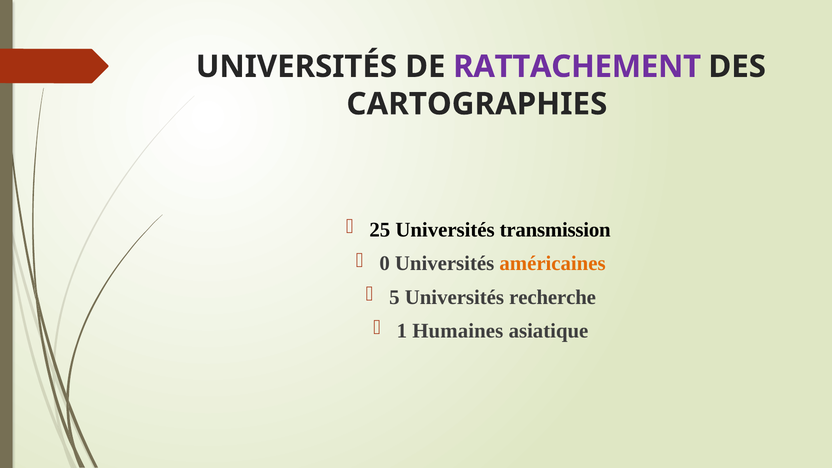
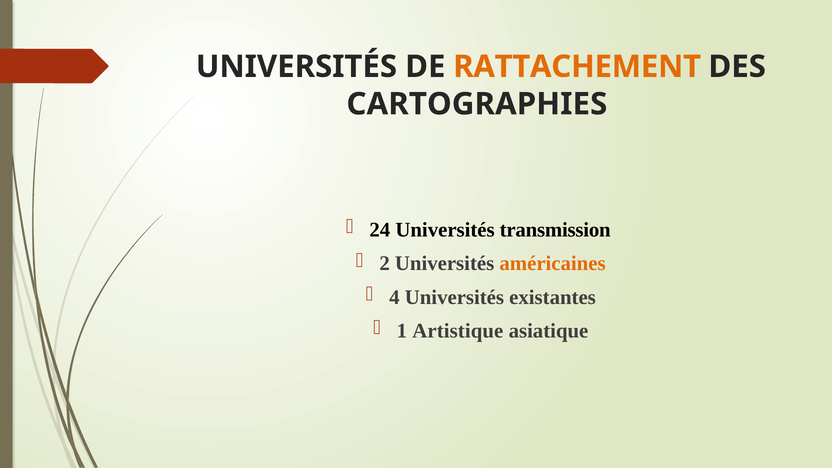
RATTACHEMENT colour: purple -> orange
25: 25 -> 24
0: 0 -> 2
5: 5 -> 4
recherche: recherche -> existantes
Humaines: Humaines -> Artistique
